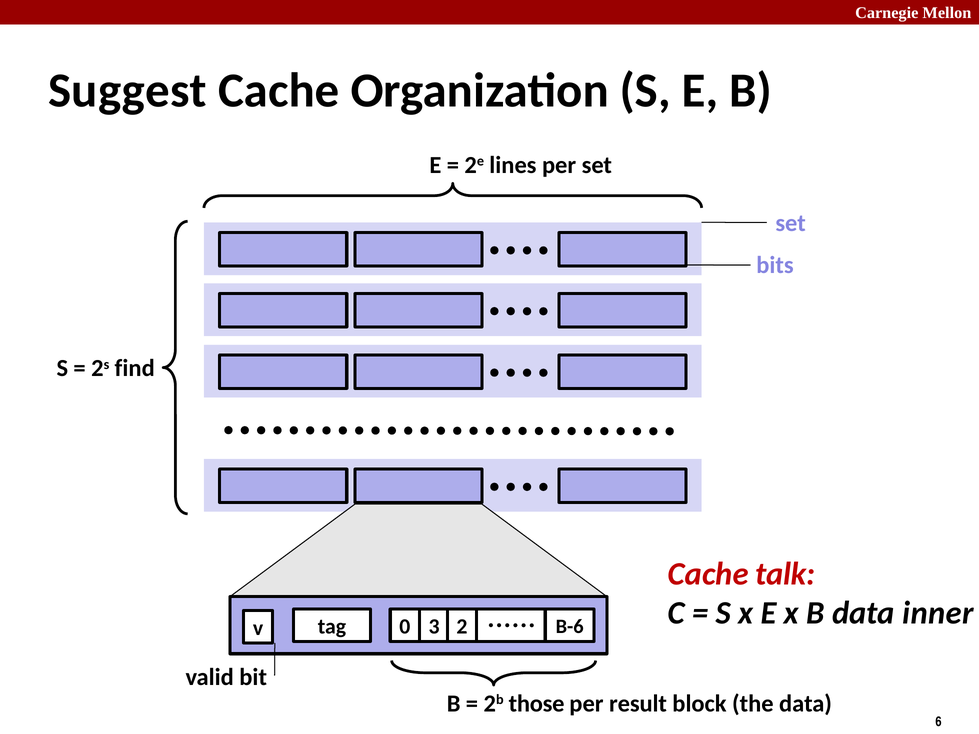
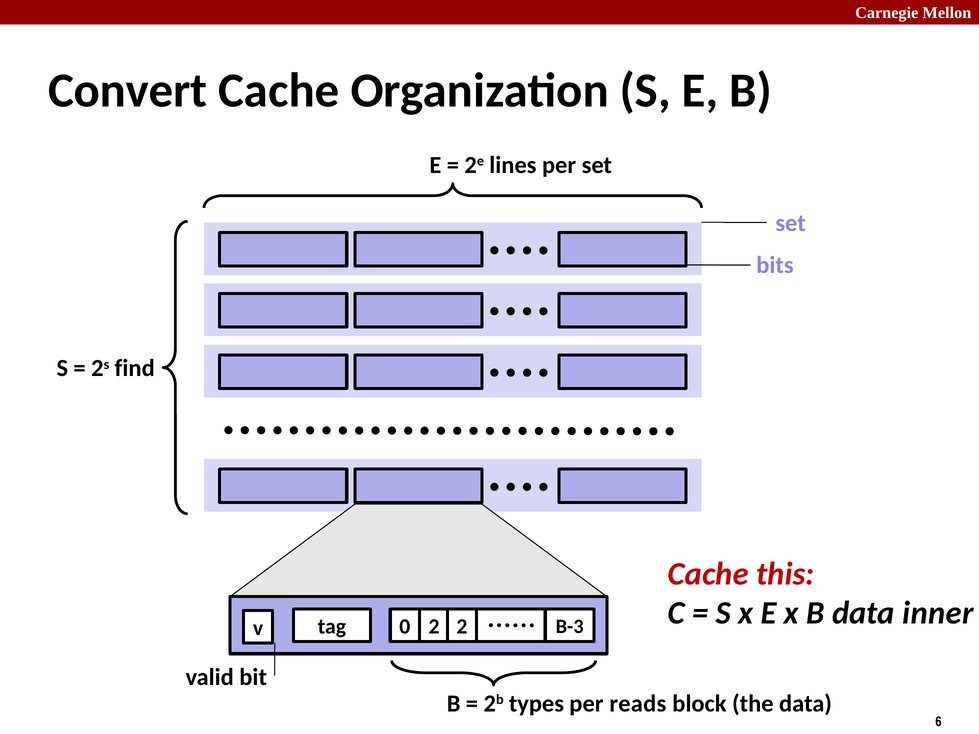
Suggest: Suggest -> Convert
talk: talk -> this
0 3: 3 -> 2
B-6: B-6 -> B-3
those: those -> types
result: result -> reads
